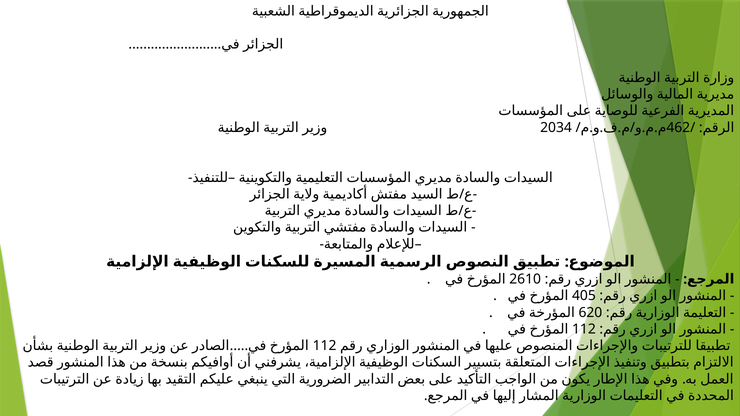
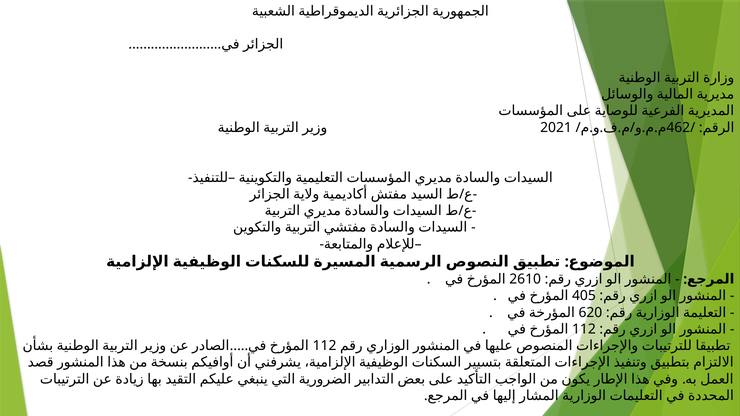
2034: 2034 -> 2021
